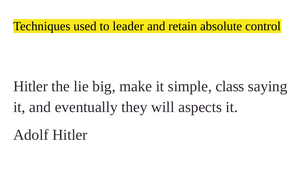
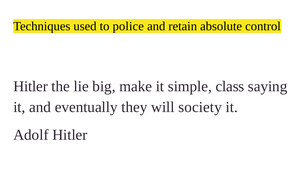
leader: leader -> police
aspects: aspects -> society
